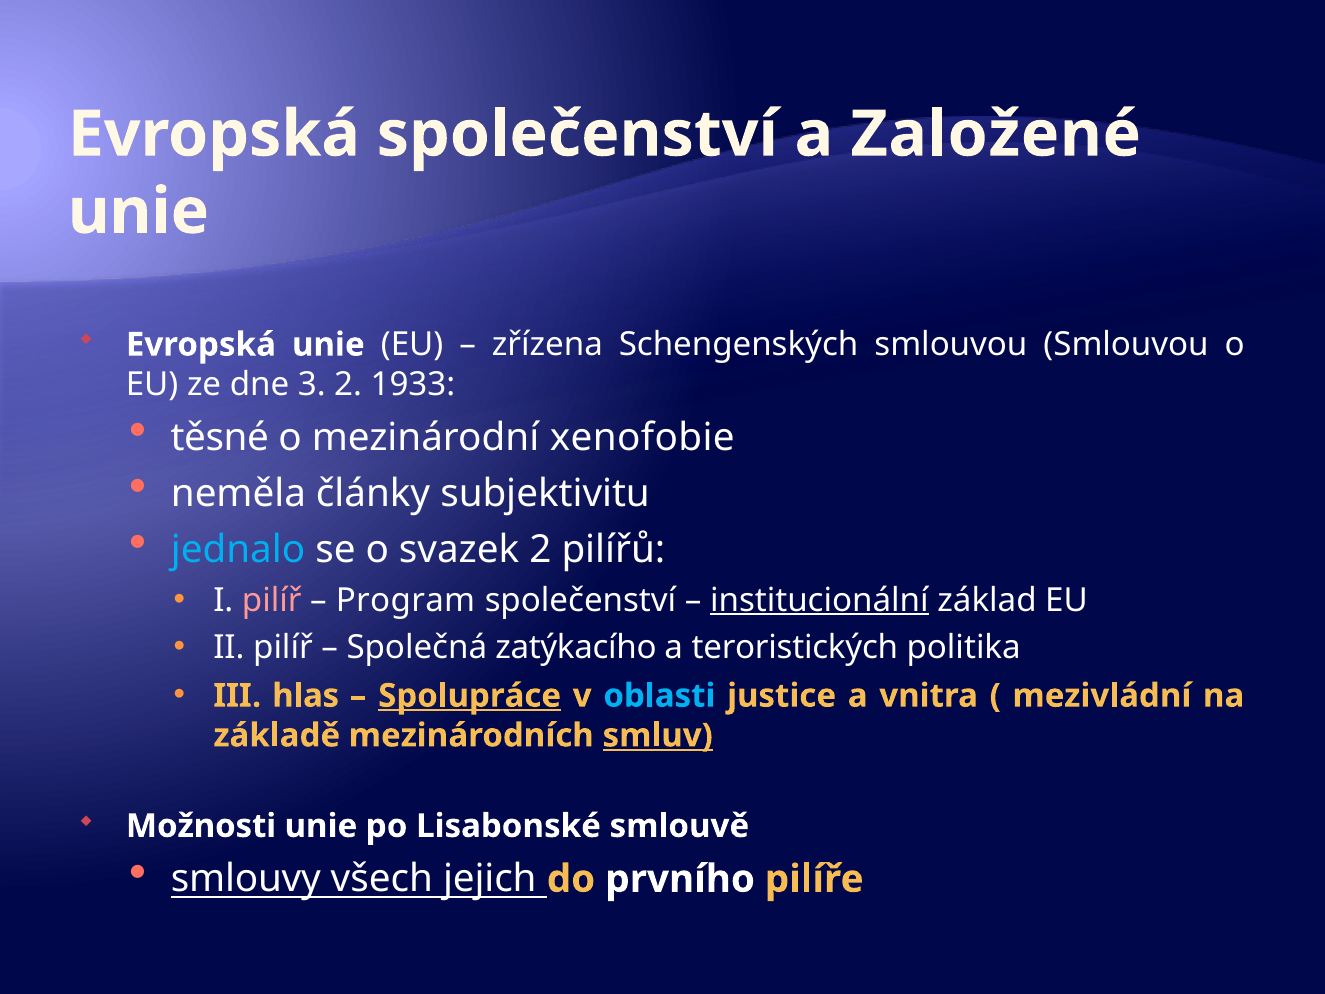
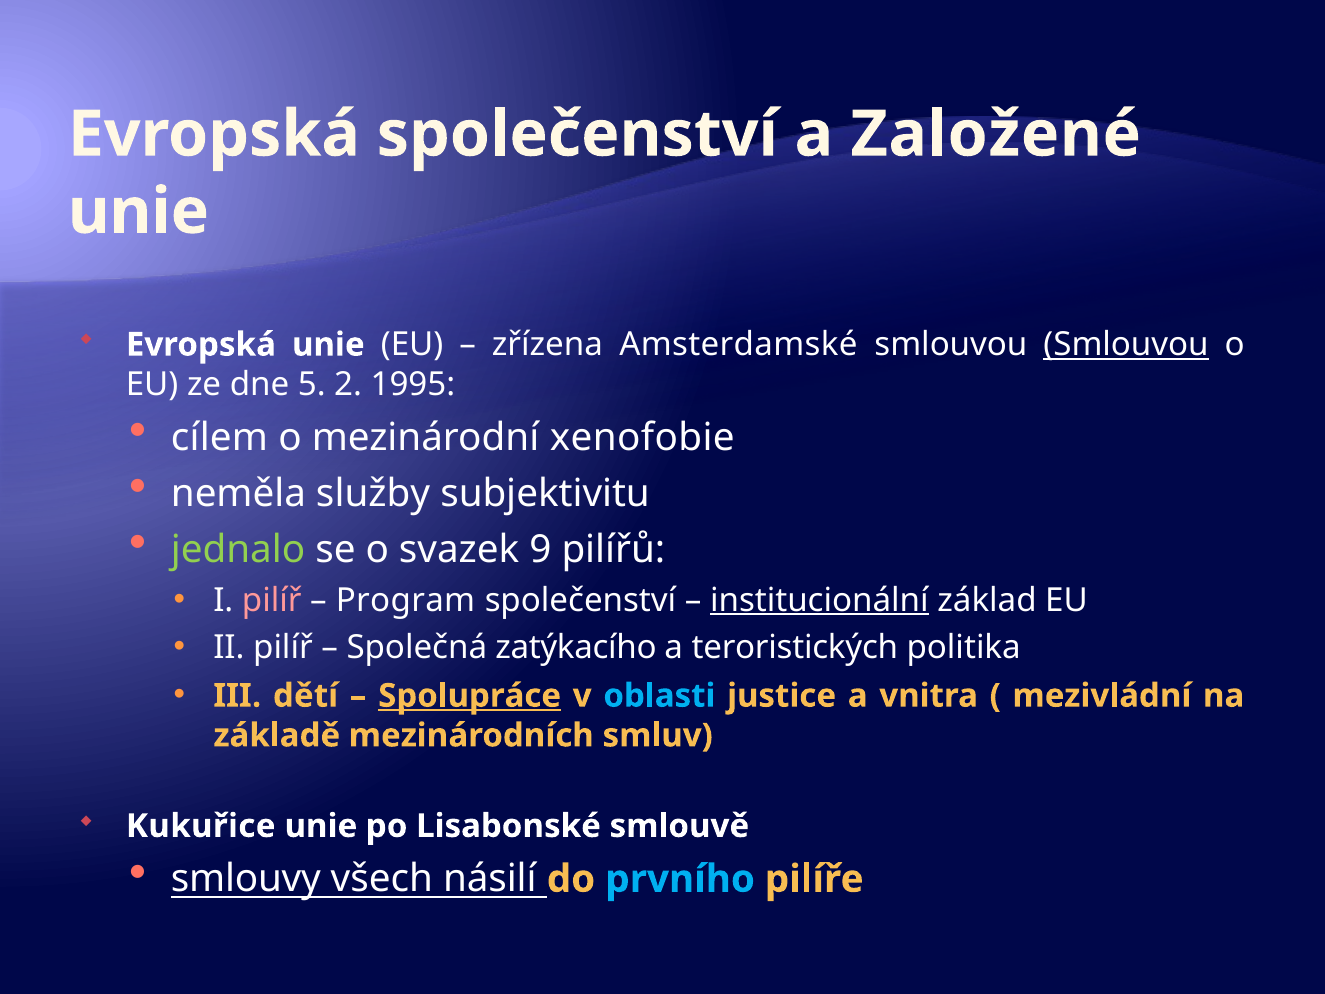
Schengenských: Schengenských -> Amsterdamské
Smlouvou at (1126, 345) underline: none -> present
3: 3 -> 5
1933: 1933 -> 1995
těsné: těsné -> cílem
články: články -> služby
jednalo colour: light blue -> light green
svazek 2: 2 -> 9
hlas: hlas -> dětí
smluv underline: present -> none
Možnosti: Možnosti -> Kukuřice
jejich: jejich -> násilí
prvního colour: white -> light blue
